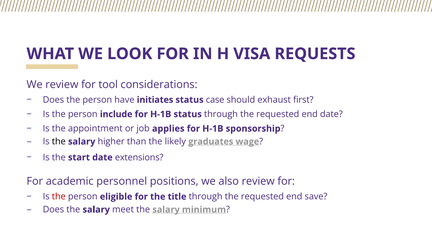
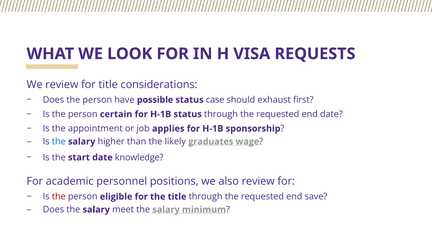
for tool: tool -> title
initiates: initiates -> possible
include: include -> certain
the at (59, 142) colour: black -> blue
extensions: extensions -> knowledge
